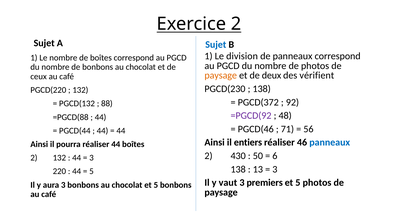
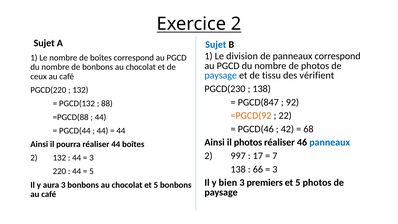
paysage at (221, 75) colour: orange -> blue
deux: deux -> tissu
PGCD(372: PGCD(372 -> PGCD(847
=PGCD(92 colour: purple -> orange
48: 48 -> 22
71: 71 -> 42
56: 56 -> 68
il entiers: entiers -> photos
430: 430 -> 997
50: 50 -> 17
6: 6 -> 7
13: 13 -> 66
vaut: vaut -> bien
